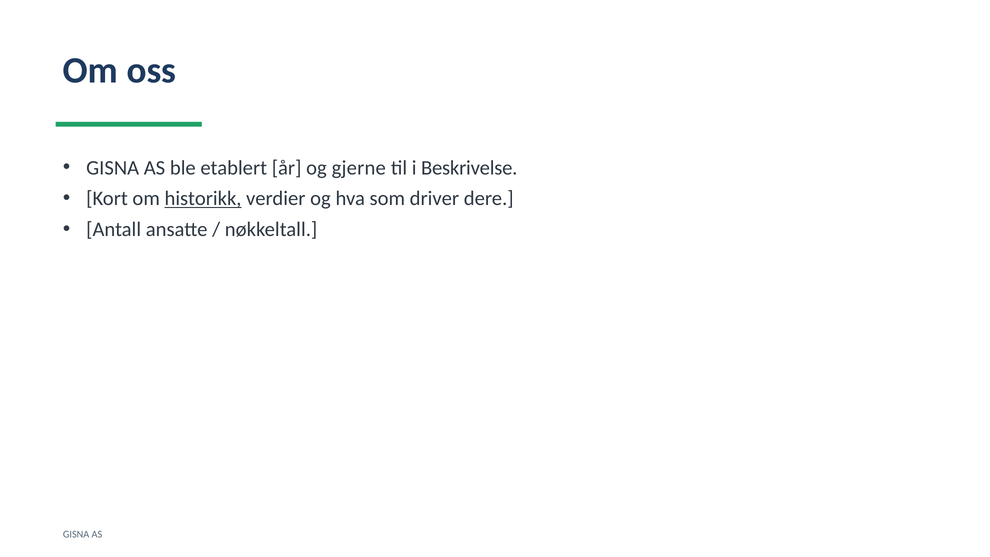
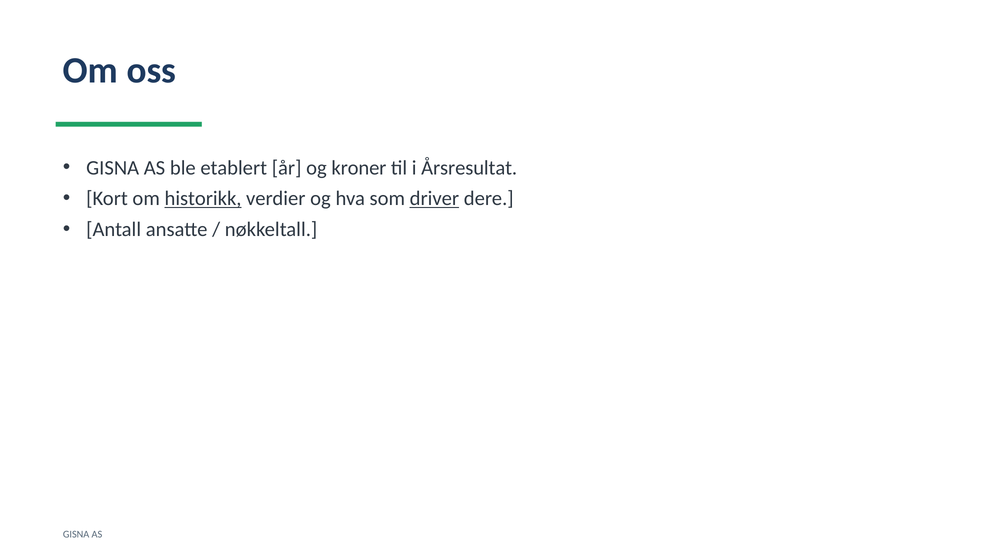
gjerne: gjerne -> kroner
Beskrivelse: Beskrivelse -> Årsresultat
driver underline: none -> present
